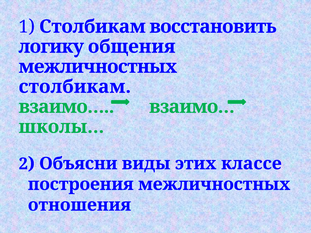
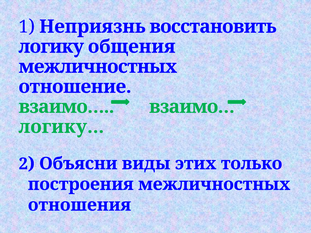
1 Столбикам: Столбикам -> Неприязнь
столбикам at (75, 87): столбикам -> отношение
школы…: школы… -> логику…
классе: классе -> только
